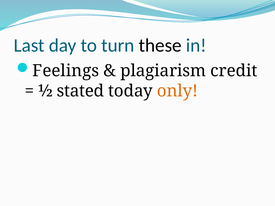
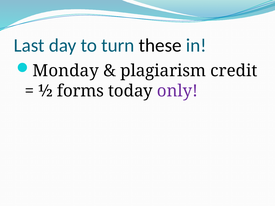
Feelings: Feelings -> Monday
stated: stated -> forms
only colour: orange -> purple
